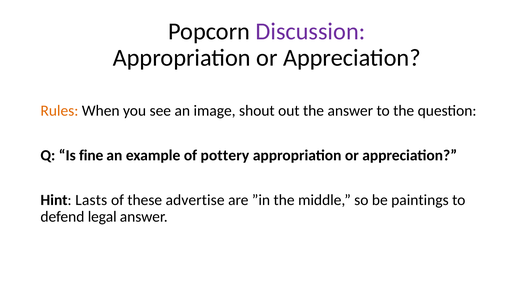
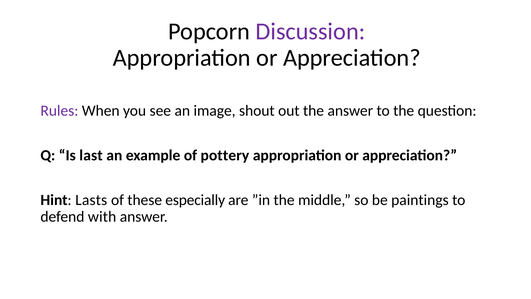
Rules colour: orange -> purple
fine: fine -> last
advertise: advertise -> especially
legal: legal -> with
